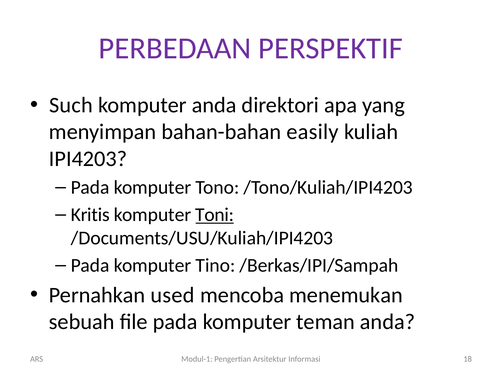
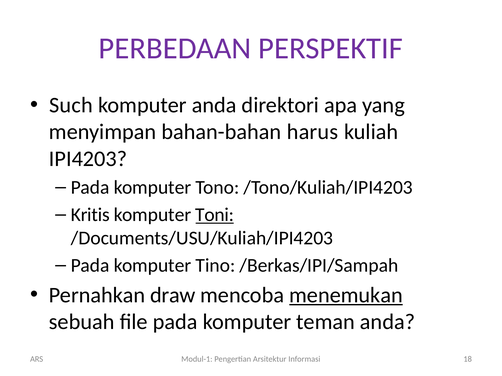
easily: easily -> harus
used: used -> draw
menemukan underline: none -> present
